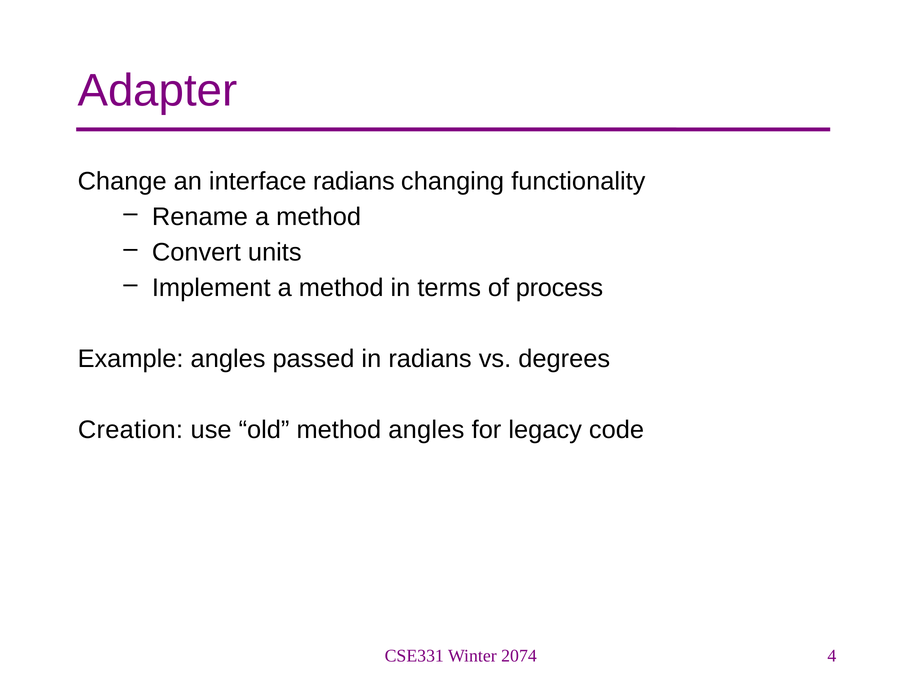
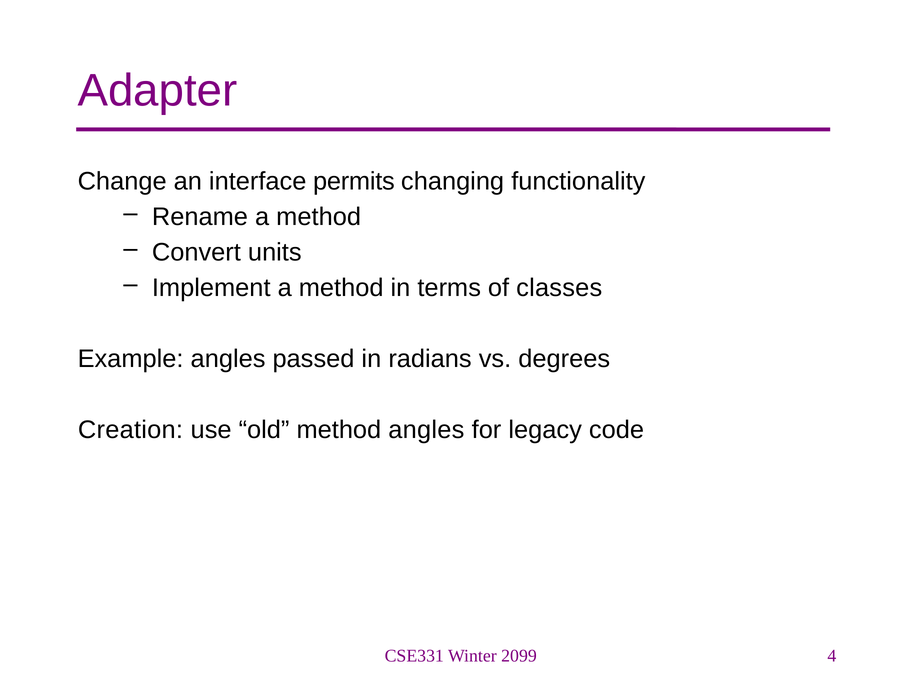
interface radians: radians -> permits
process: process -> classes
2074: 2074 -> 2099
